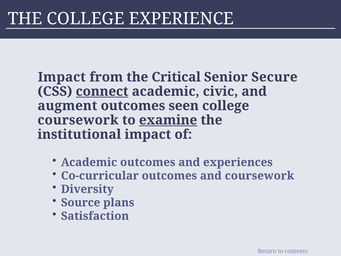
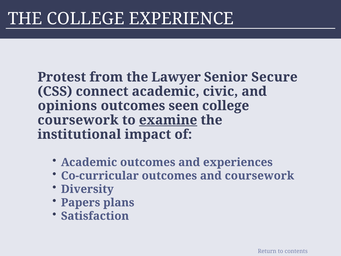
Impact at (62, 77): Impact -> Protest
Critical: Critical -> Lawyer
connect underline: present -> none
augment: augment -> opinions
Source: Source -> Papers
